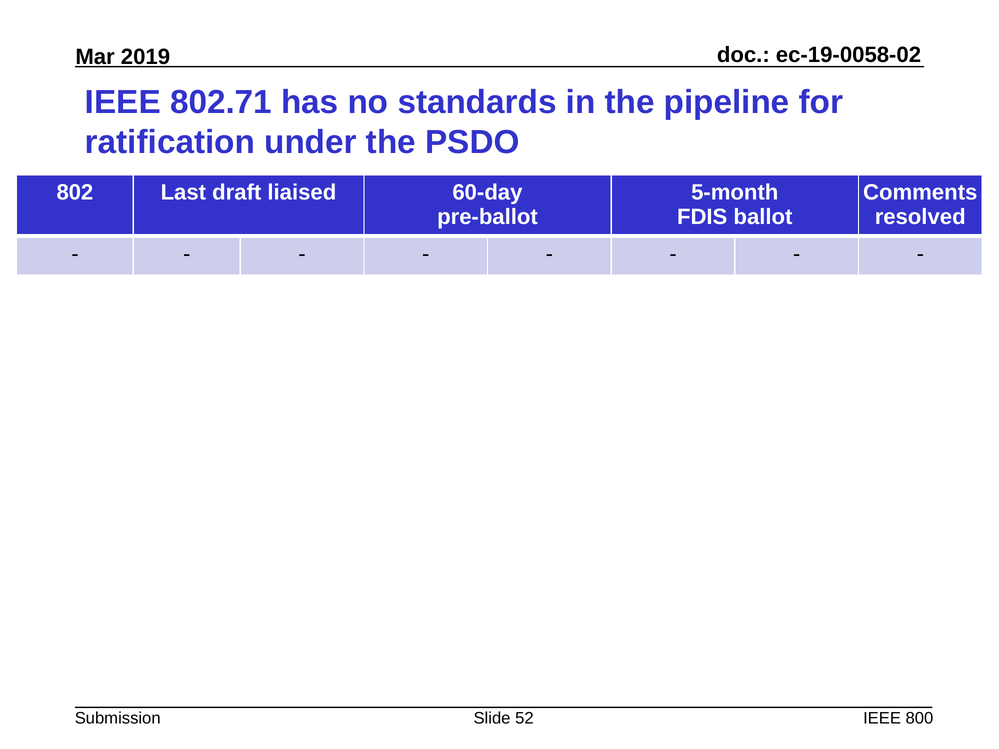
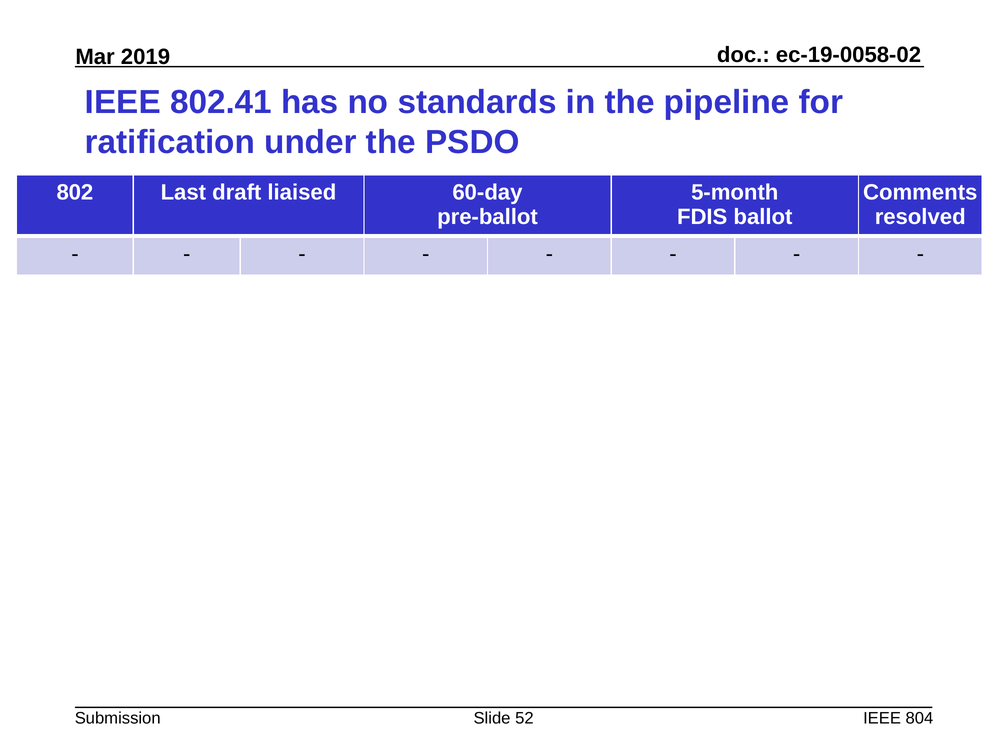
802.71: 802.71 -> 802.41
800: 800 -> 804
